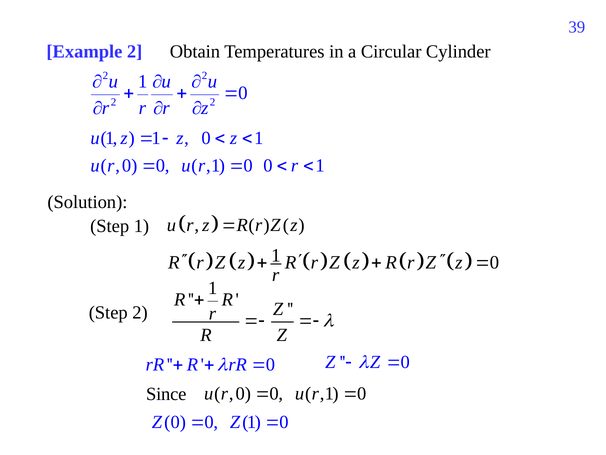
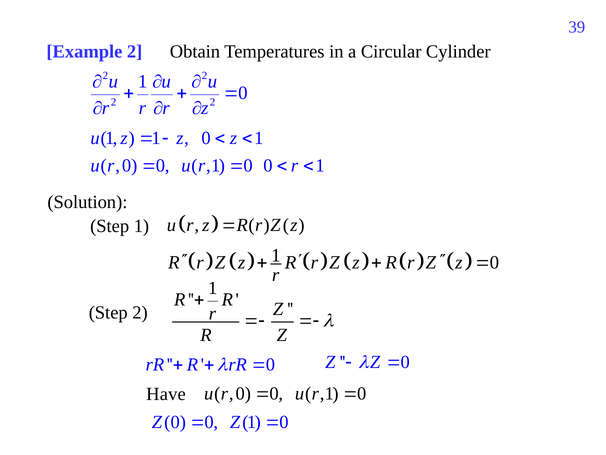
Since: Since -> Have
